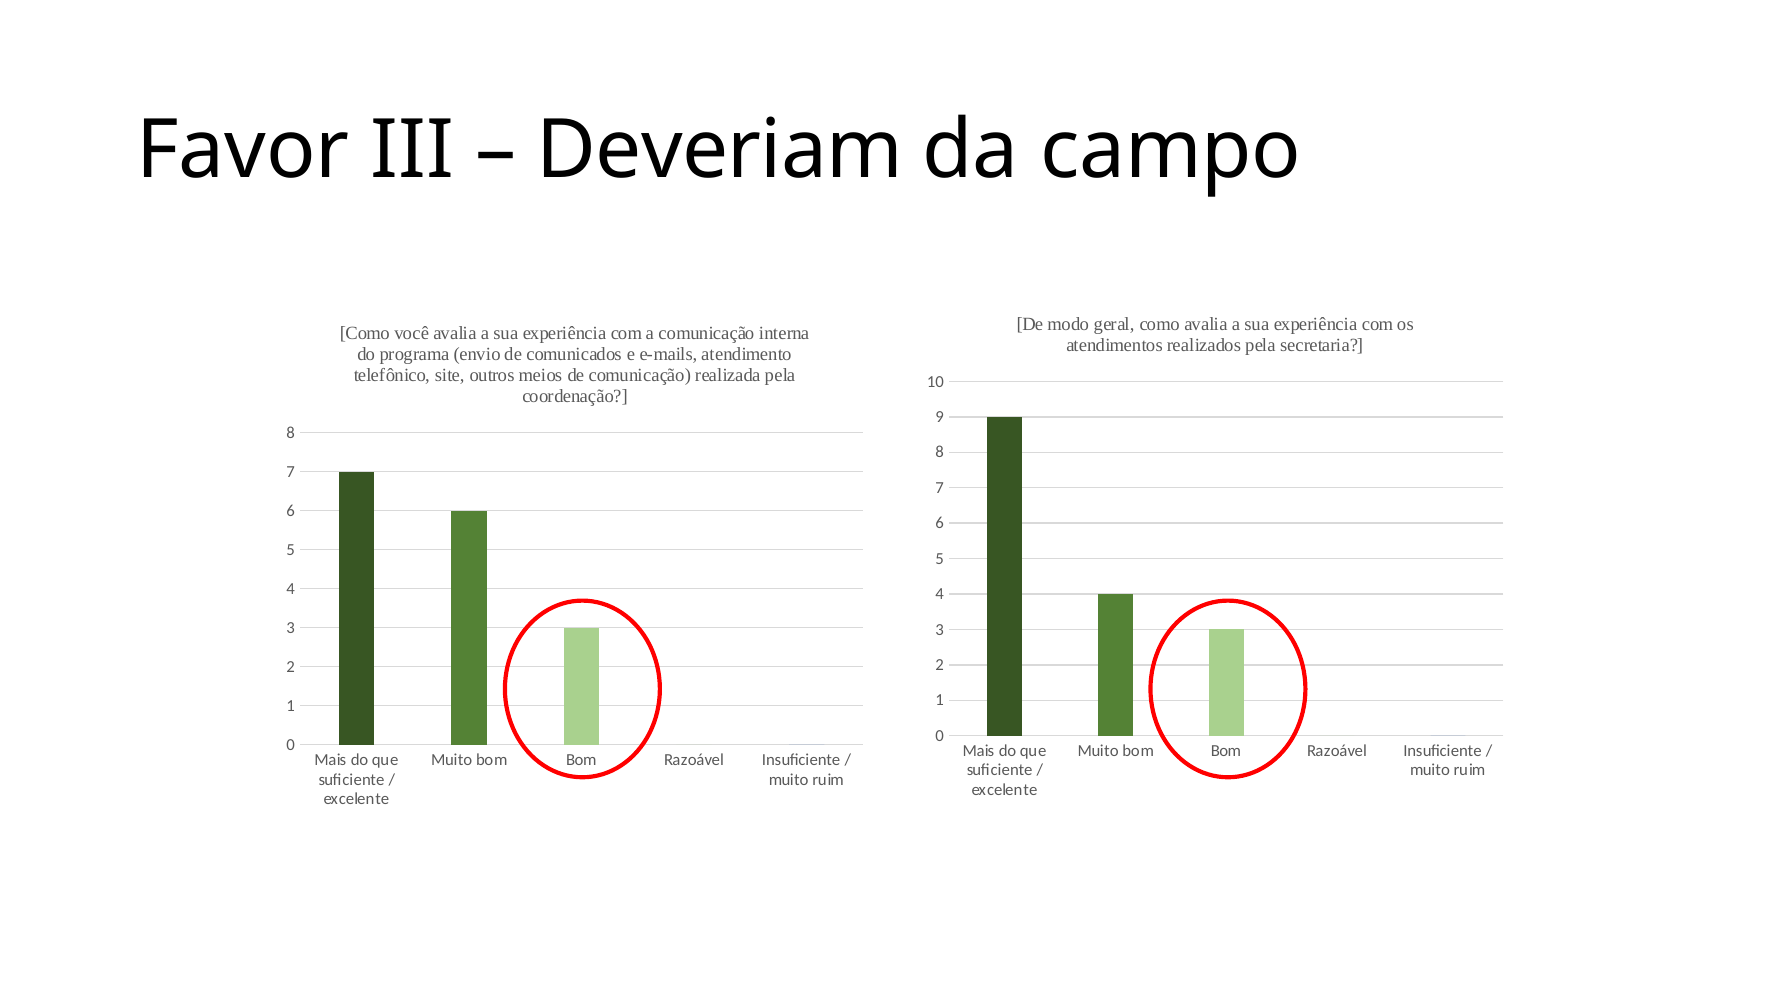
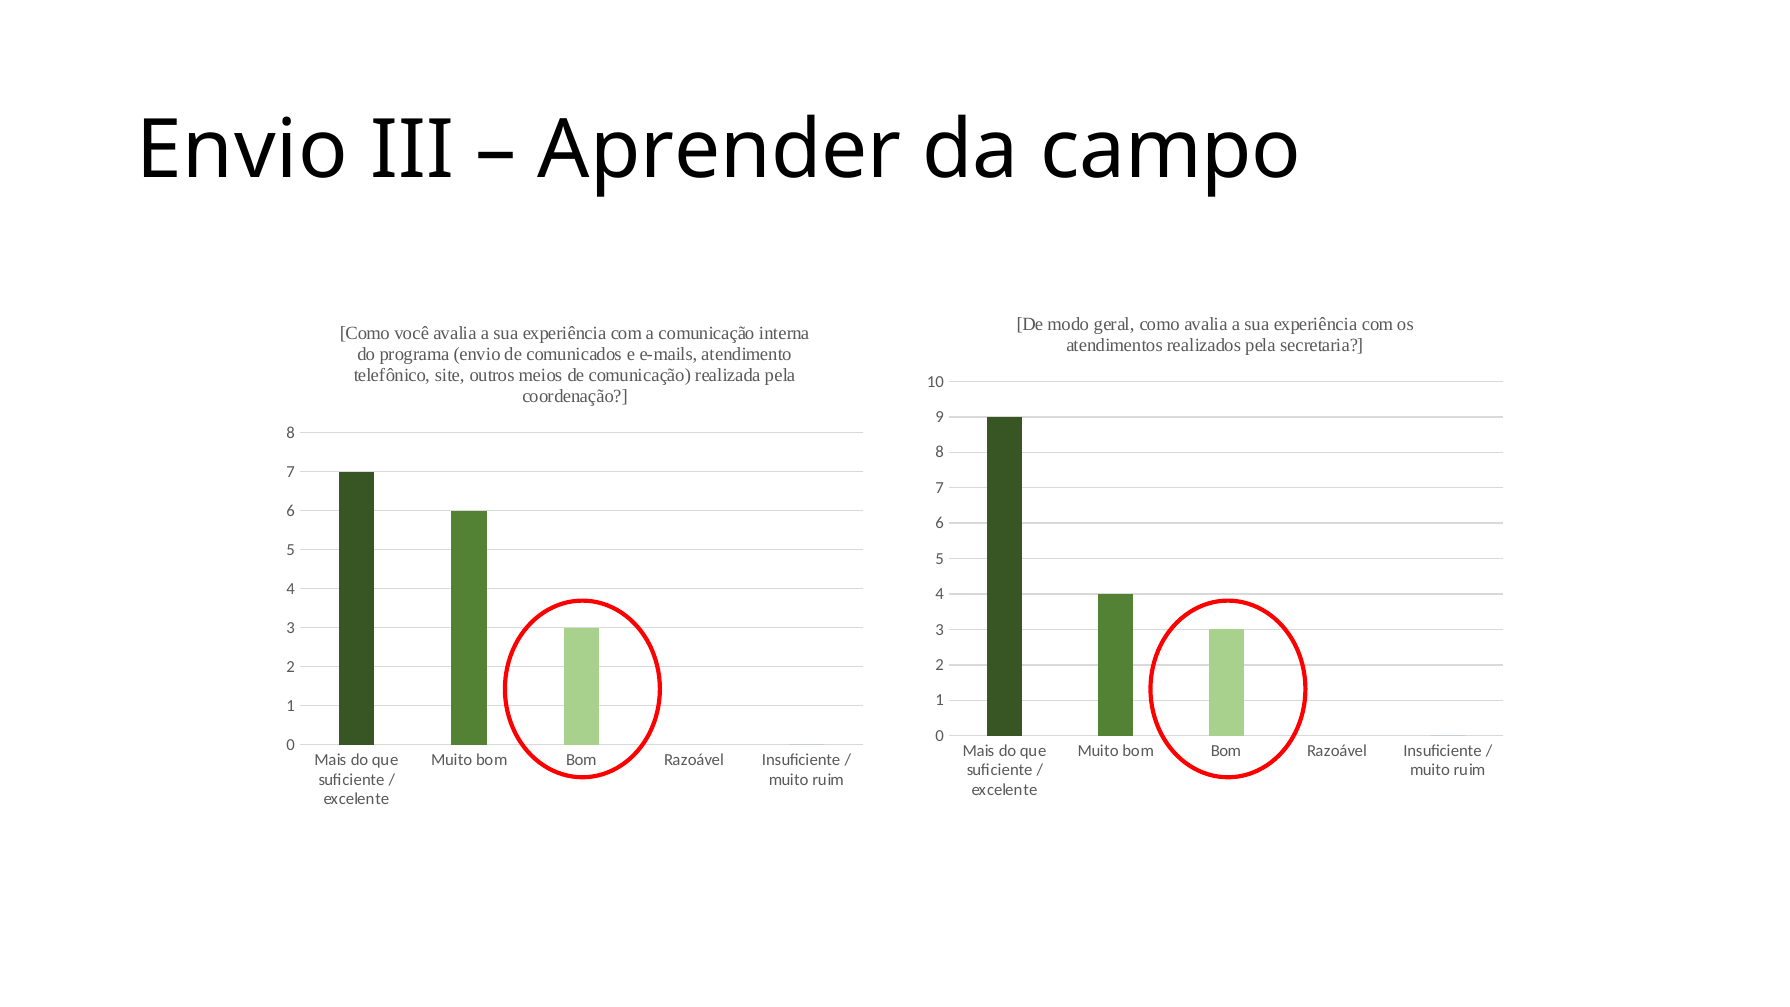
Favor at (243, 150): Favor -> Envio
Deveriam: Deveriam -> Aprender
